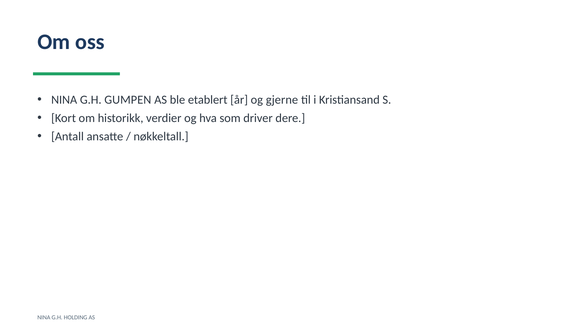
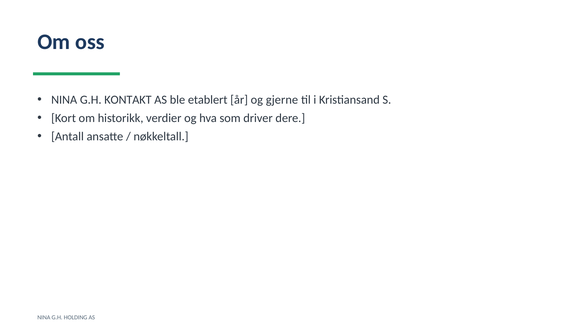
GUMPEN: GUMPEN -> KONTAKT
